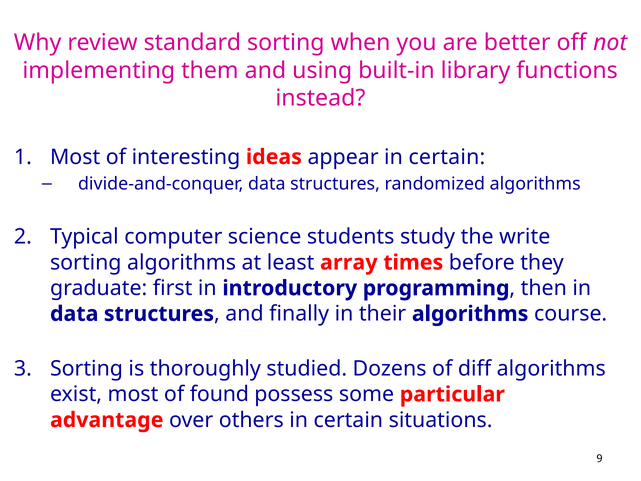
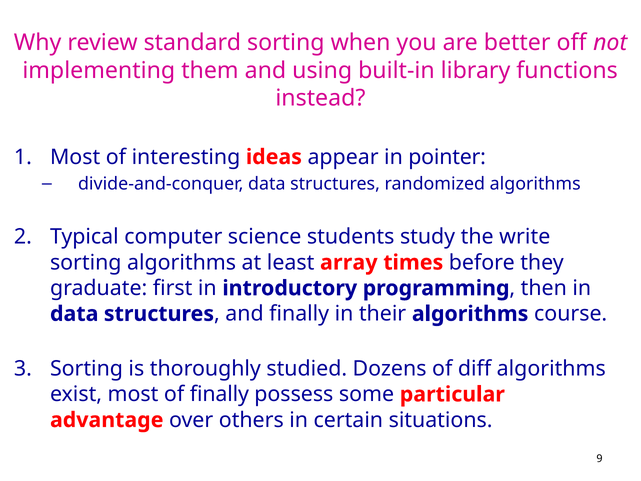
appear in certain: certain -> pointer
of found: found -> finally
